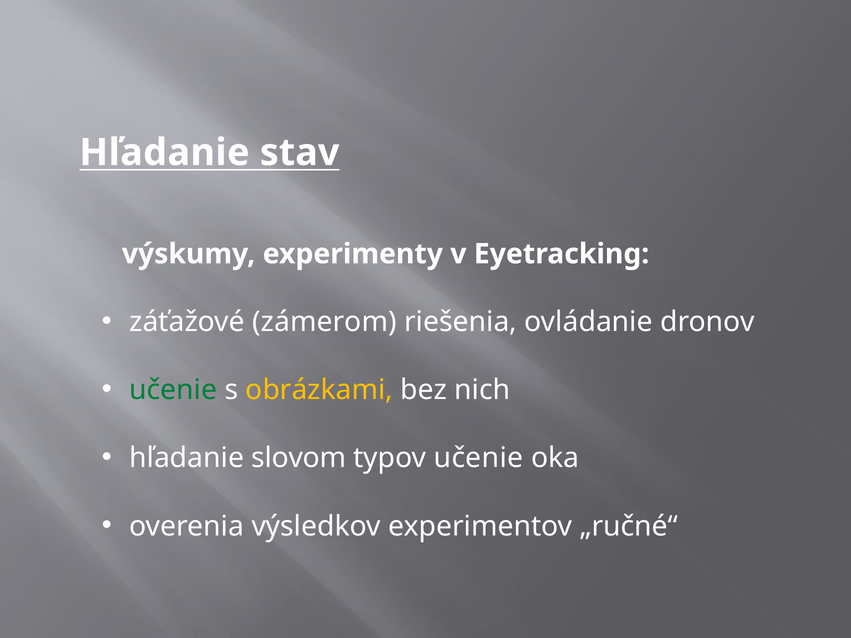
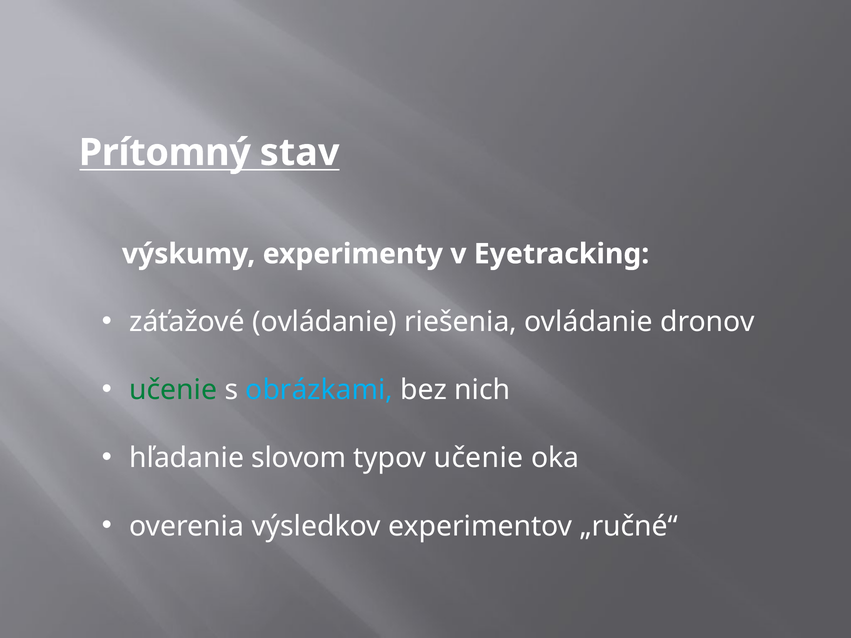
Hľadanie at (164, 153): Hľadanie -> Prítomný
záťažové zámerom: zámerom -> ovládanie
obrázkami colour: yellow -> light blue
